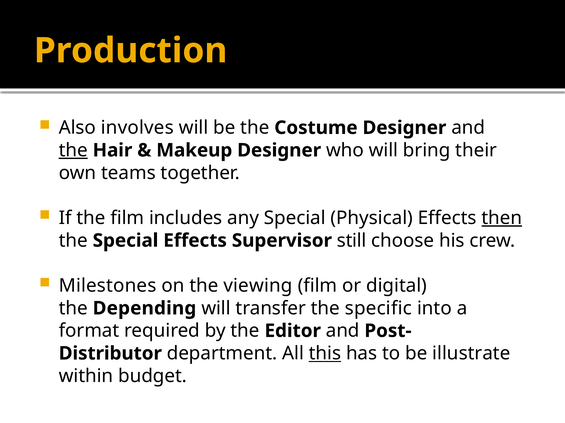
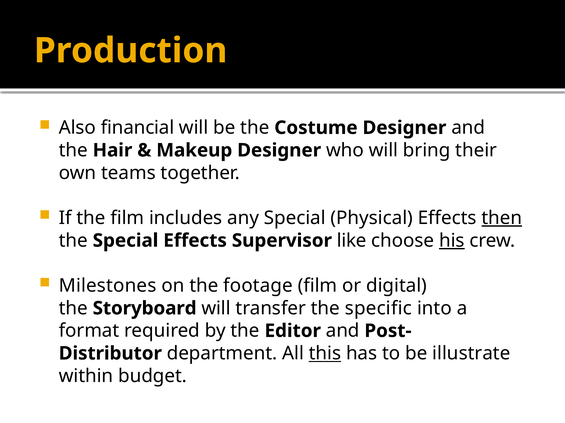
involves: involves -> financial
the at (73, 151) underline: present -> none
still: still -> like
his underline: none -> present
viewing: viewing -> footage
Depending: Depending -> Storyboard
